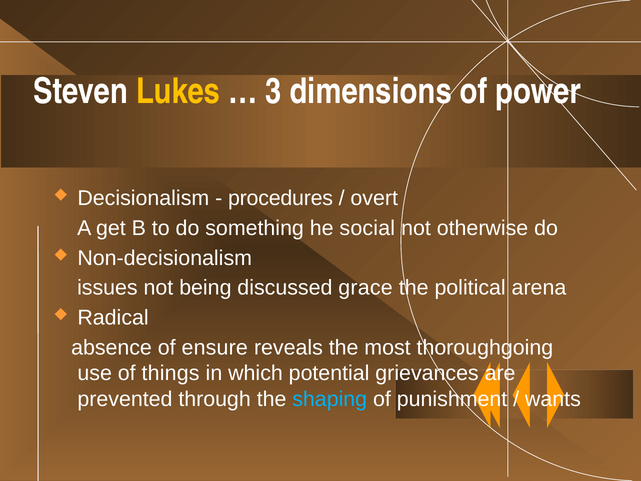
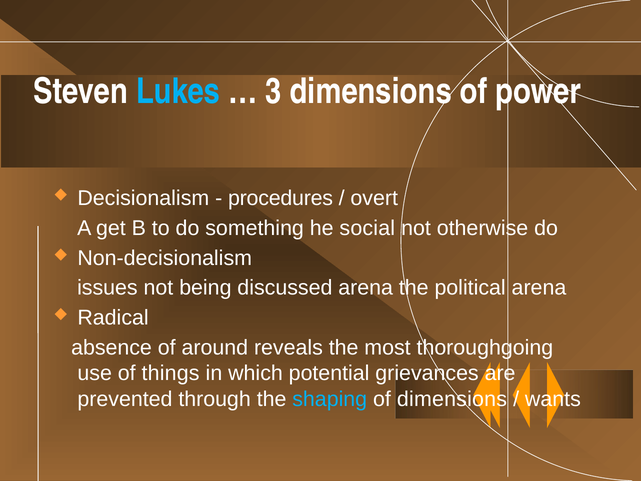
Lukes colour: yellow -> light blue
discussed grace: grace -> arena
ensure: ensure -> around
of punishment: punishment -> dimensions
